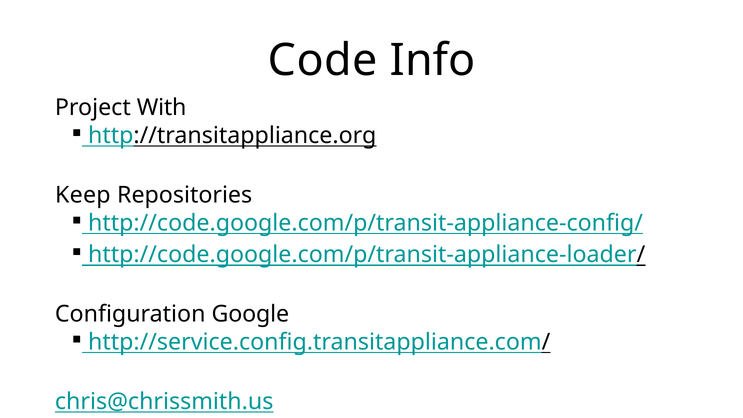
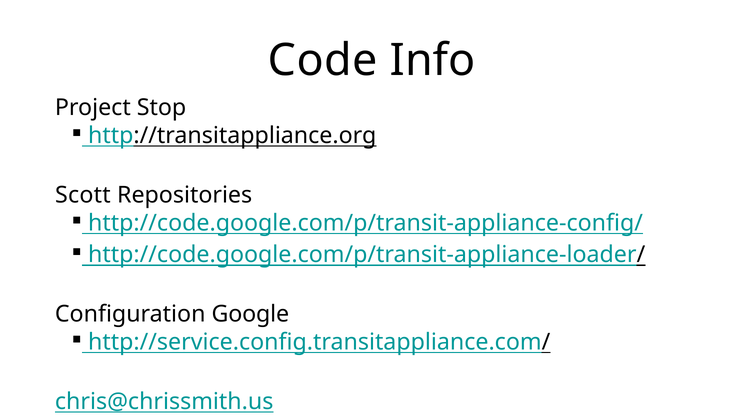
With: With -> Stop
Keep: Keep -> Scott
